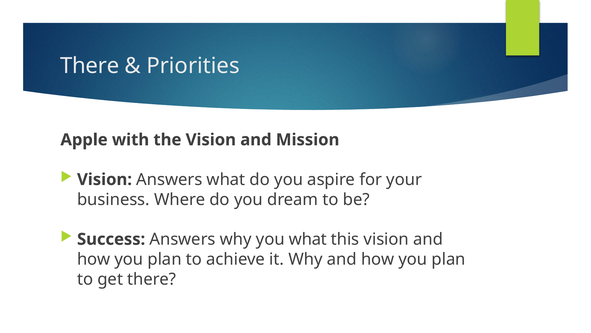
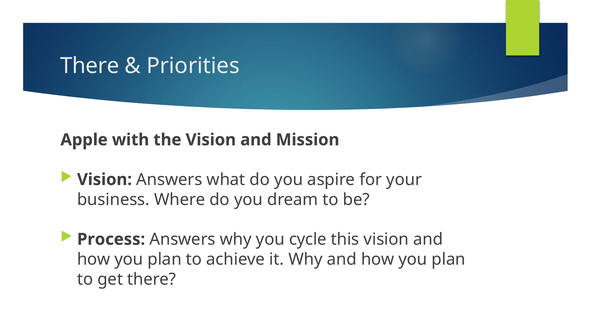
Success: Success -> Process
you what: what -> cycle
